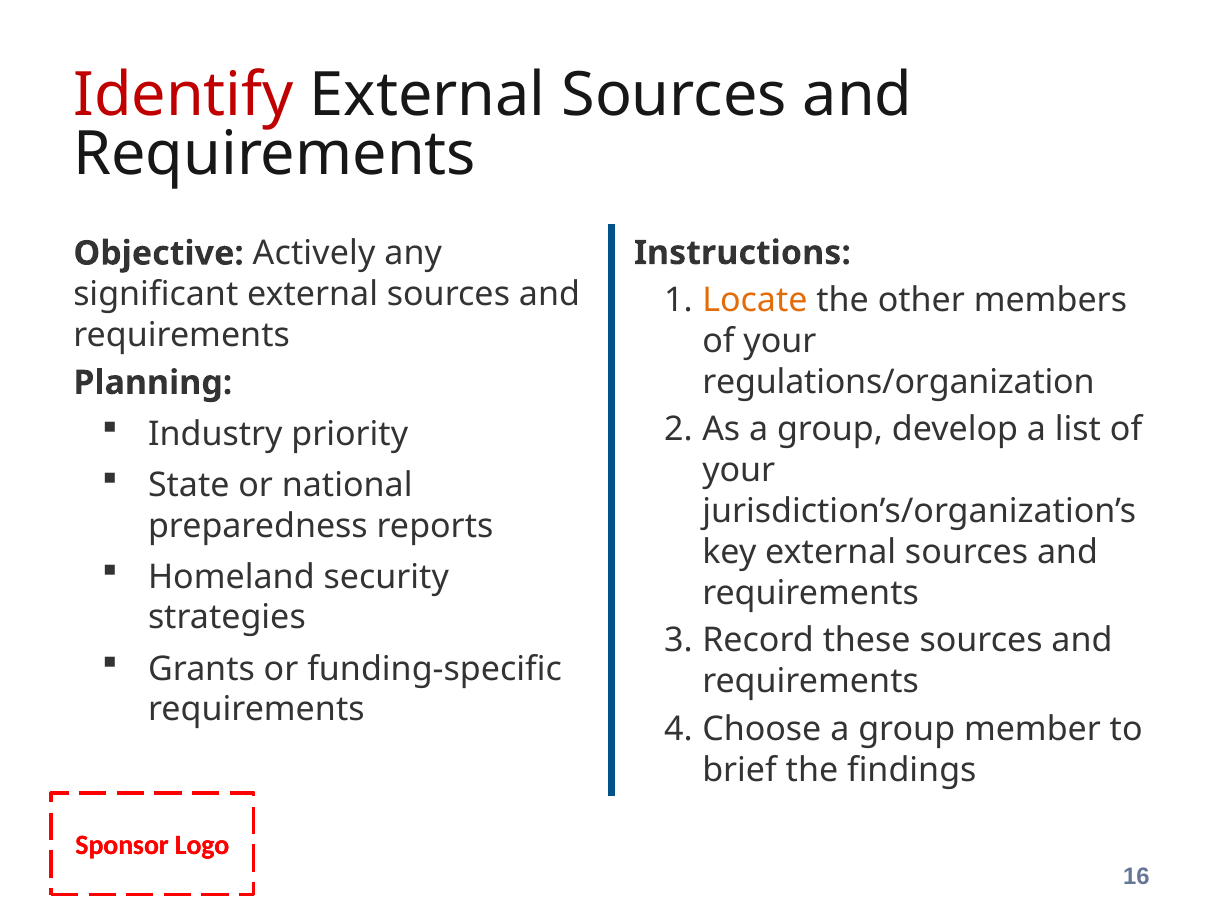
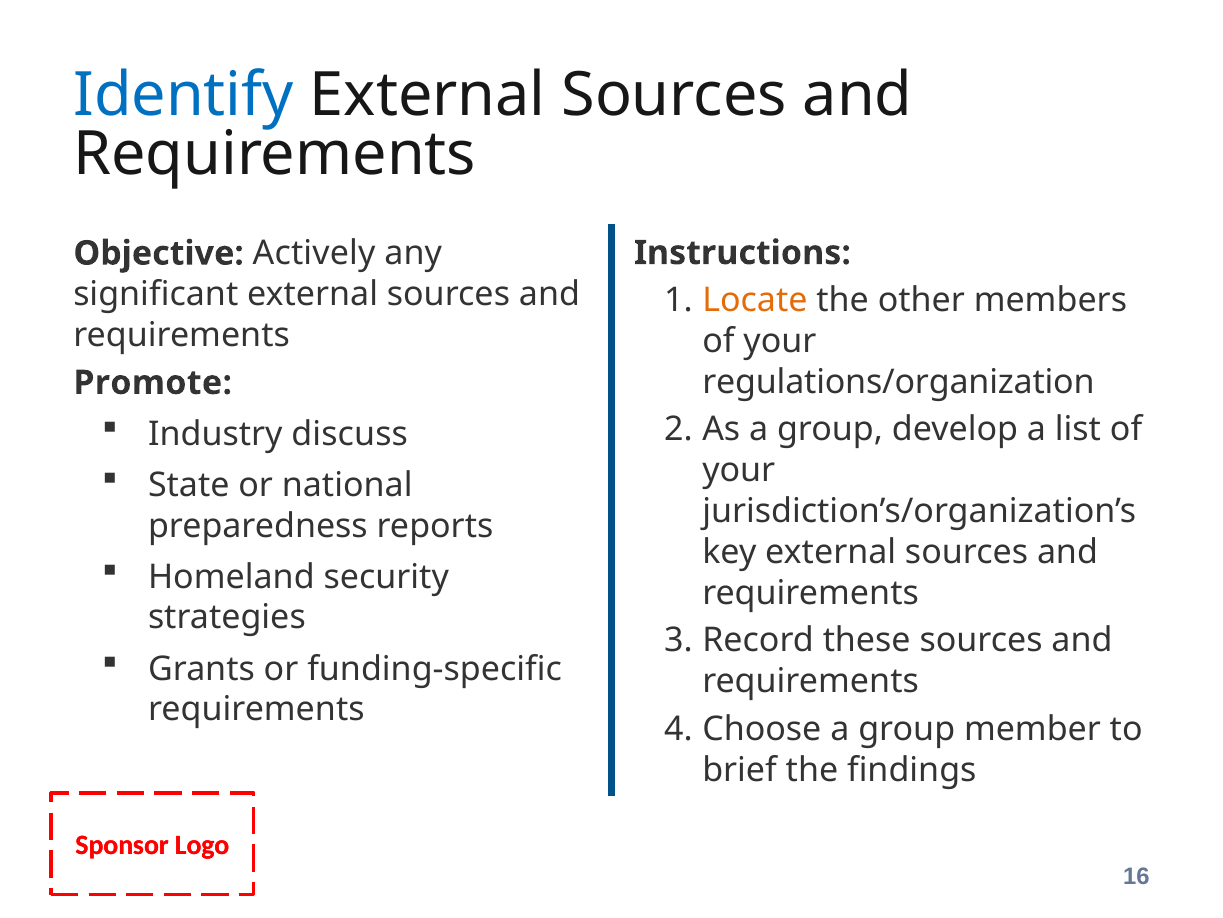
Identify colour: red -> blue
Planning: Planning -> Promote
priority: priority -> discuss
